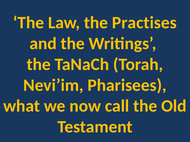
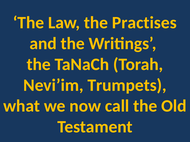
Pharisees: Pharisees -> Trumpets
